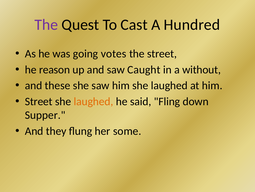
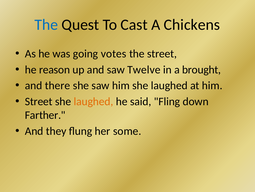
The at (46, 25) colour: purple -> blue
Hundred: Hundred -> Chickens
Caught: Caught -> Twelve
without: without -> brought
these: these -> there
Supper: Supper -> Farther
